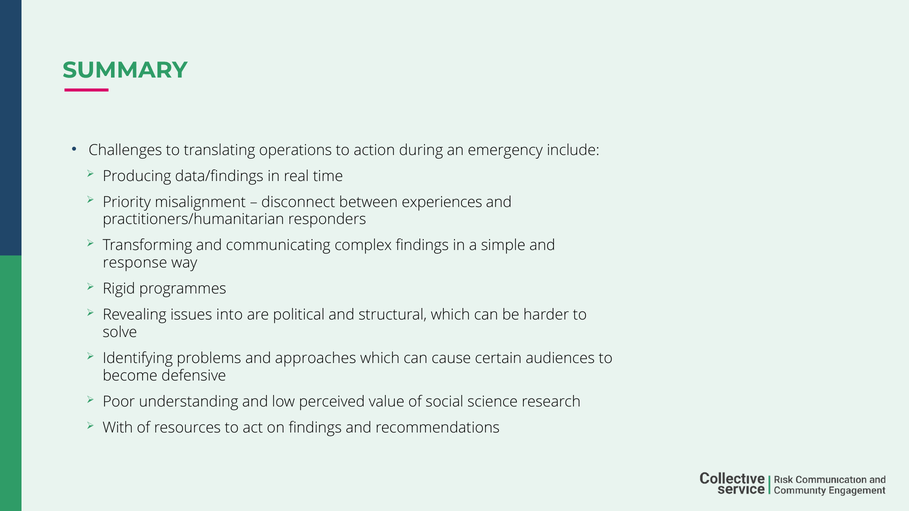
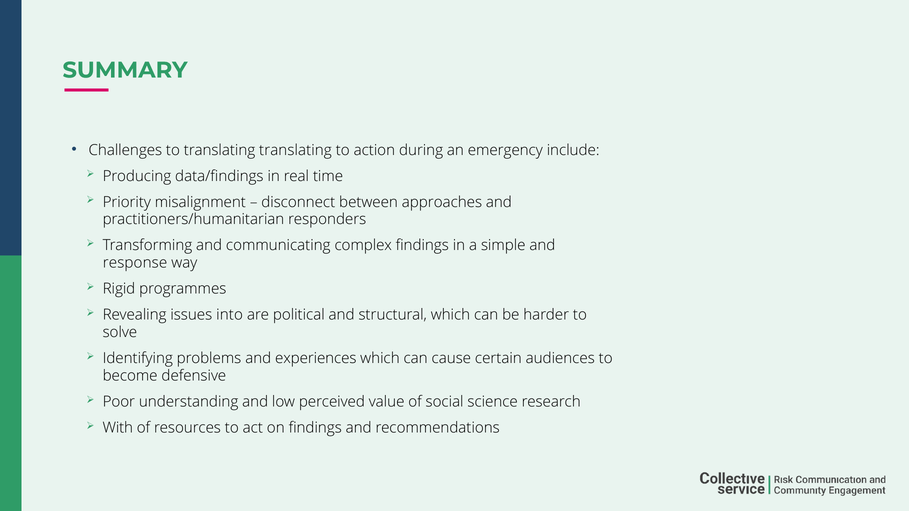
translating operations: operations -> translating
experiences: experiences -> approaches
approaches: approaches -> experiences
